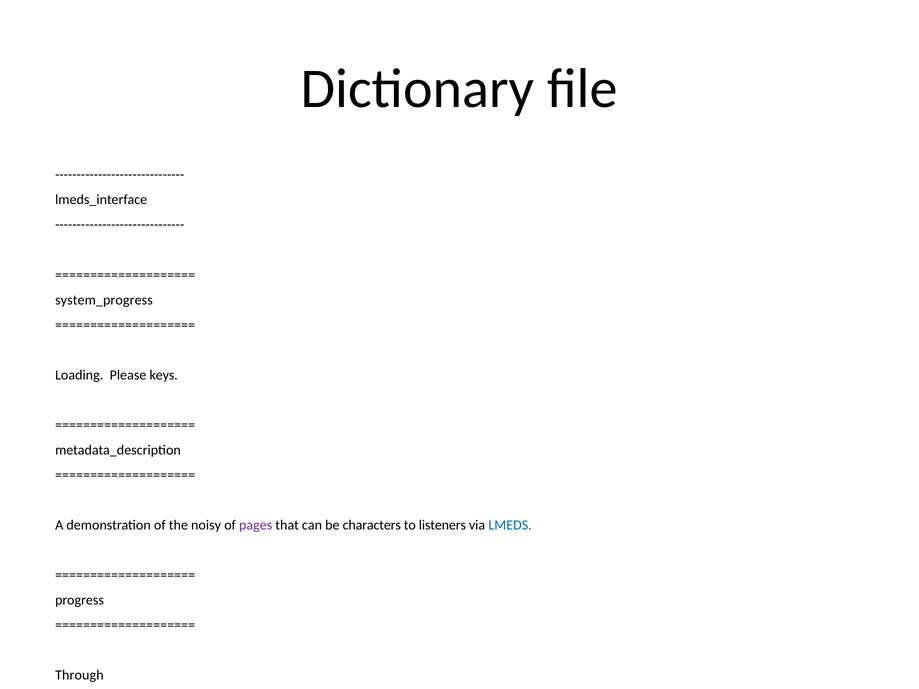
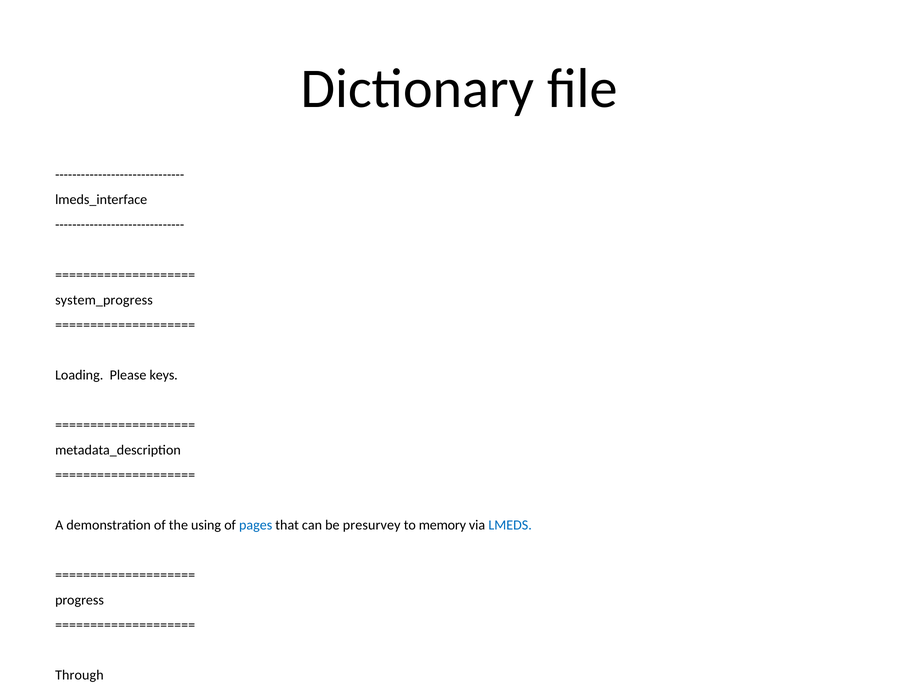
noisy: noisy -> using
pages colour: purple -> blue
characters: characters -> presurvey
listeners: listeners -> memory
